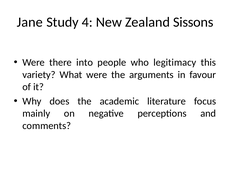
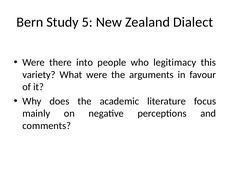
Jane: Jane -> Bern
4: 4 -> 5
Sissons: Sissons -> Dialect
